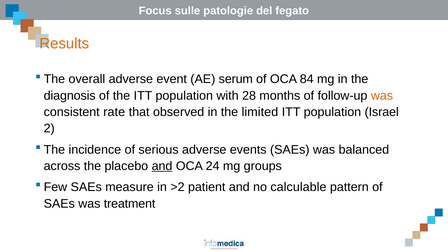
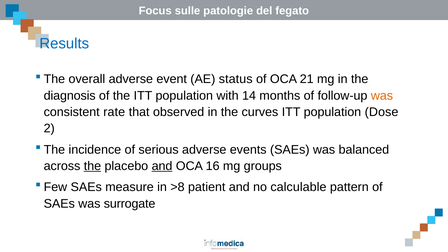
Results colour: orange -> blue
serum: serum -> status
84: 84 -> 21
28: 28 -> 14
limited: limited -> curves
Israel: Israel -> Dose
the at (92, 166) underline: none -> present
24: 24 -> 16
>2: >2 -> >8
treatment: treatment -> surrogate
